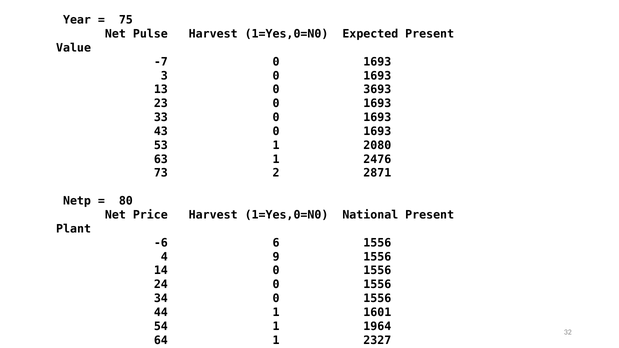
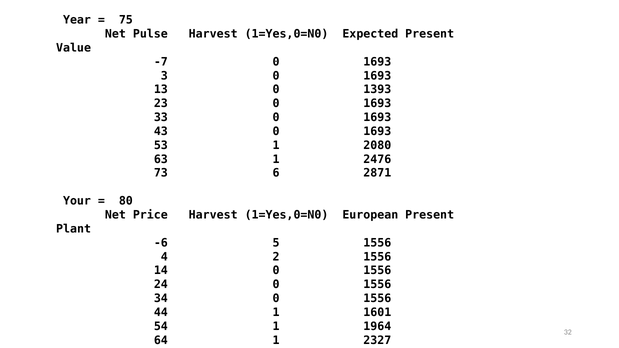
3693: 3693 -> 1393
2: 2 -> 6
Netp: Netp -> Your
National: National -> European
6: 6 -> 5
9: 9 -> 2
